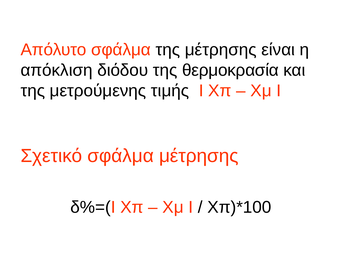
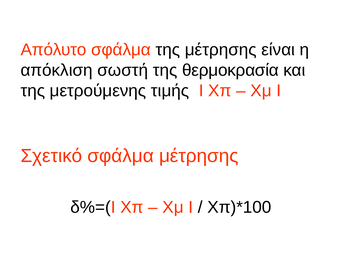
διόδου: διόδου -> σωστή
